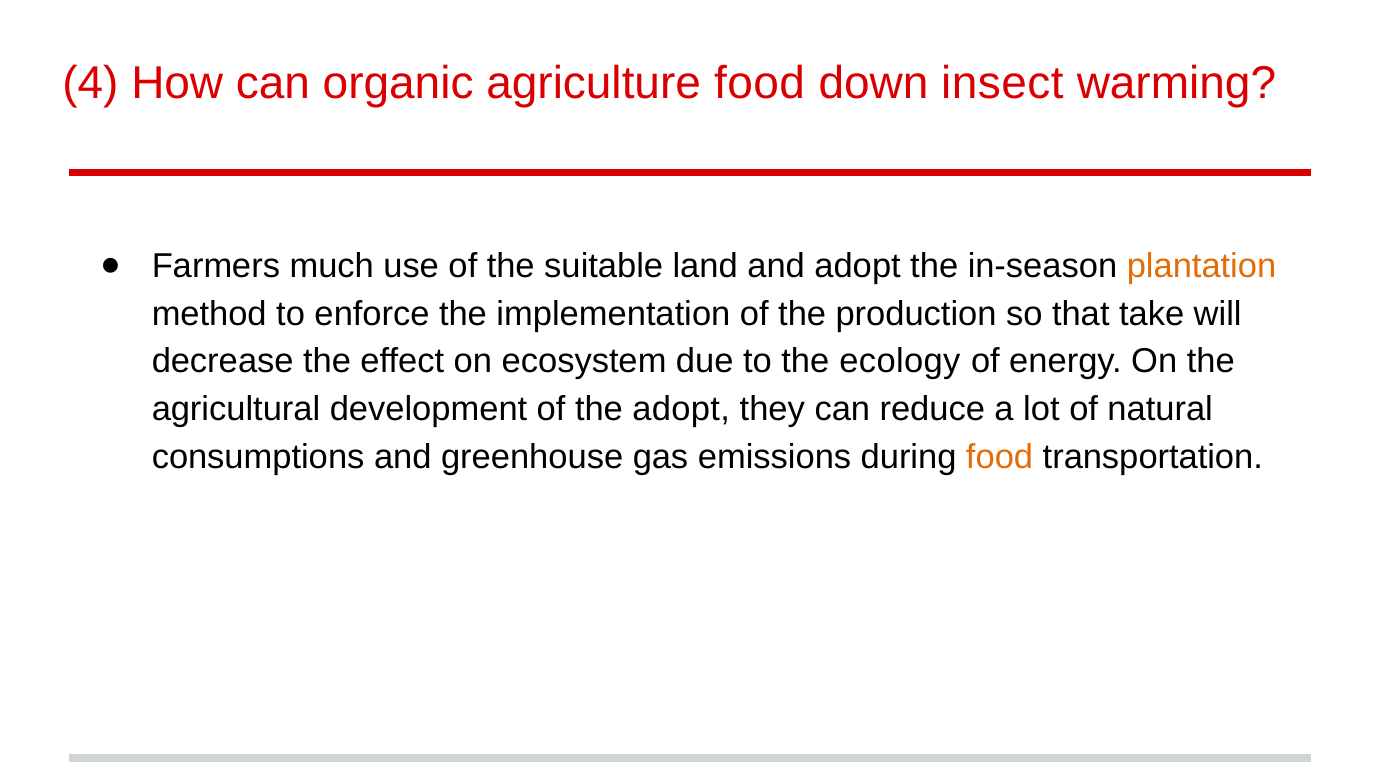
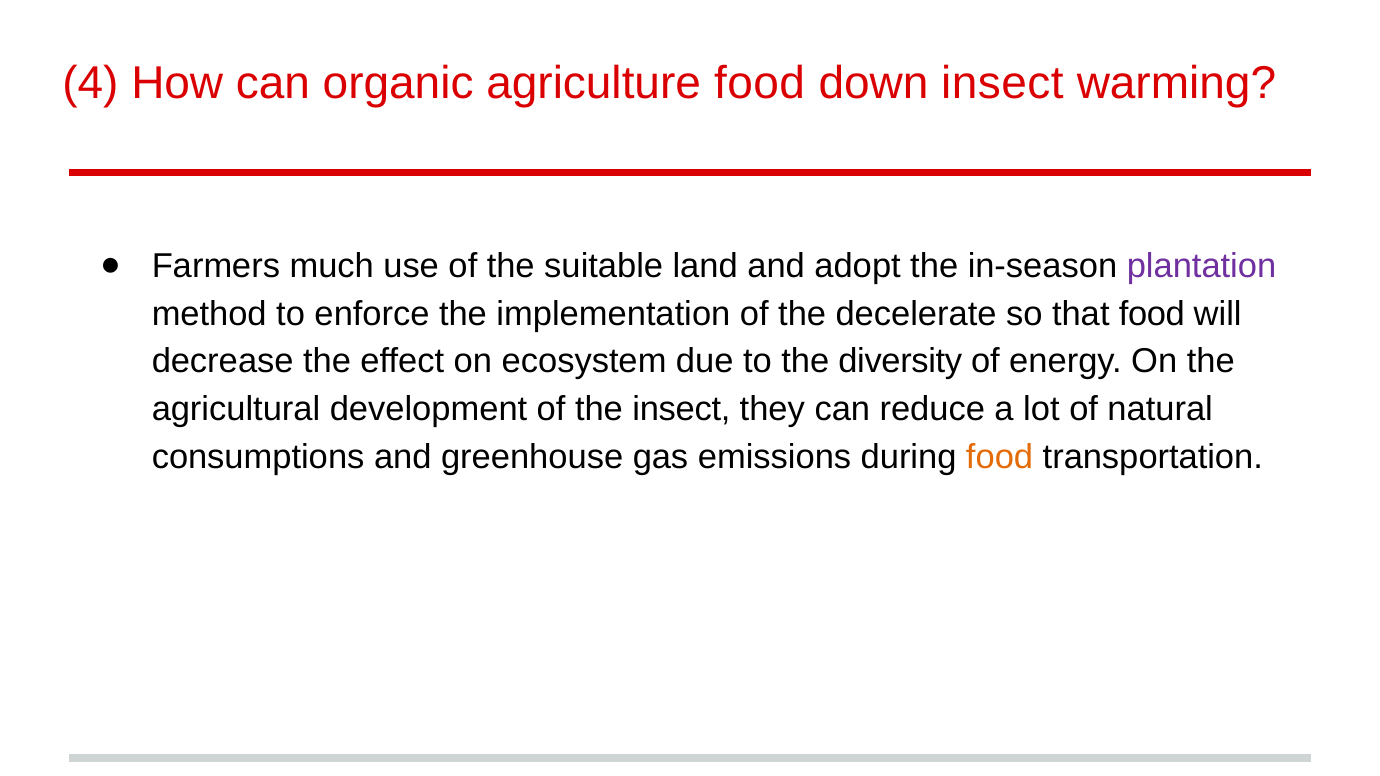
plantation colour: orange -> purple
production: production -> decelerate
that take: take -> food
ecology: ecology -> diversity
the adopt: adopt -> insect
